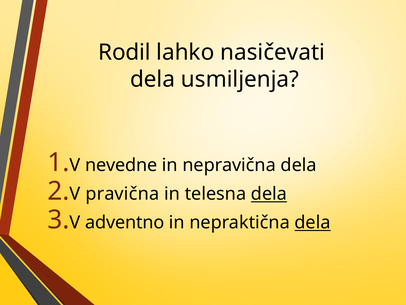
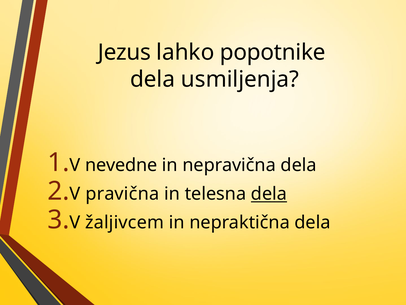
Rodil: Rodil -> Jezus
nasičevati: nasičevati -> popotnike
adventno: adventno -> žaljivcem
dela at (313, 222) underline: present -> none
